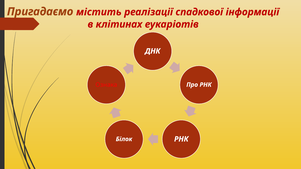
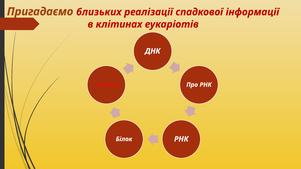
містить: містить -> близьких
